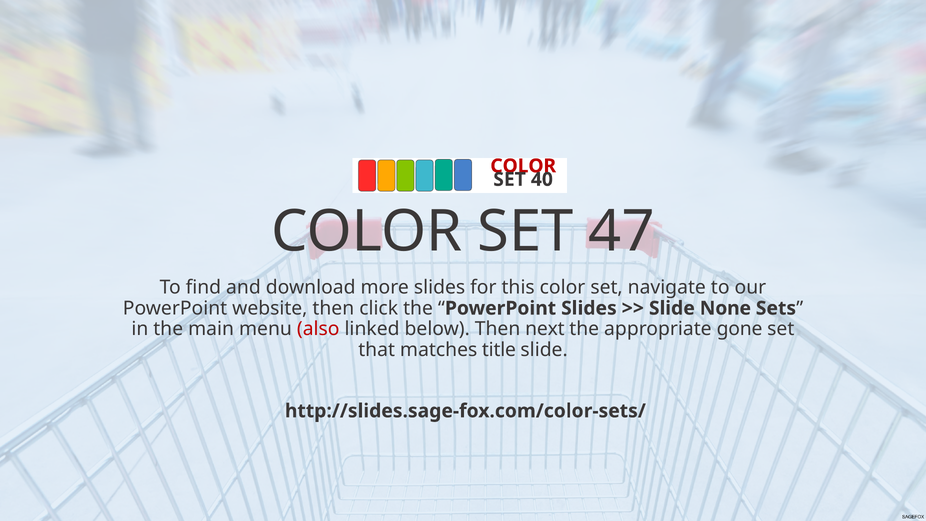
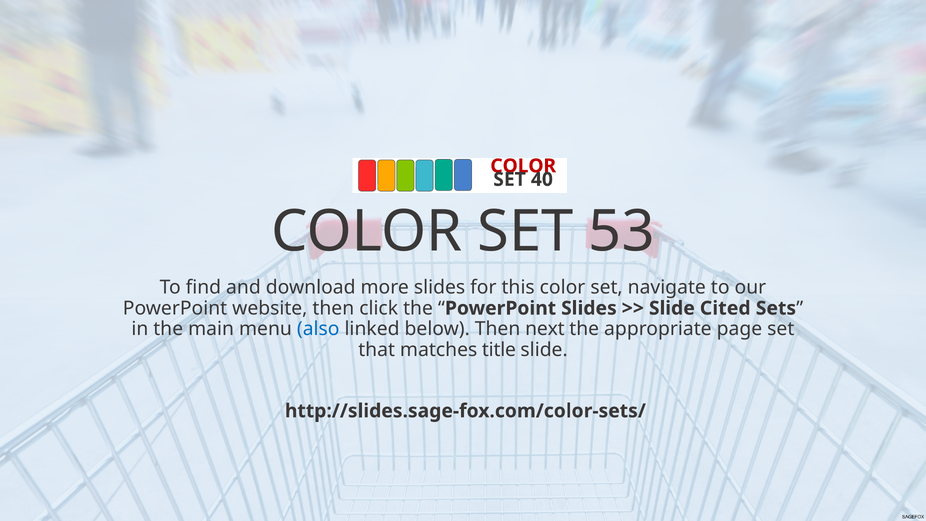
47: 47 -> 53
None: None -> Cited
also colour: red -> blue
gone: gone -> page
